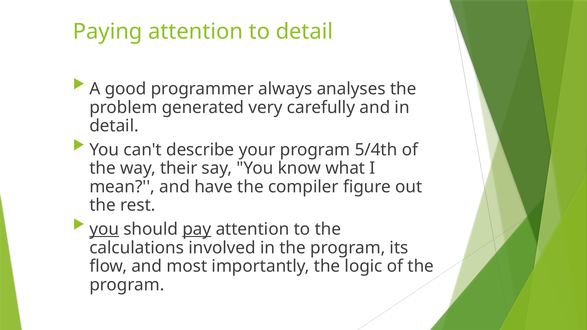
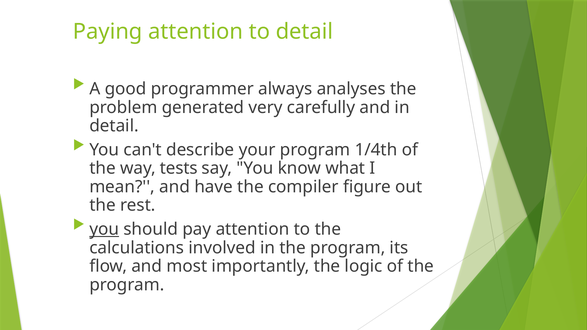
5/4th: 5/4th -> 1/4th
their: their -> tests
pay underline: present -> none
